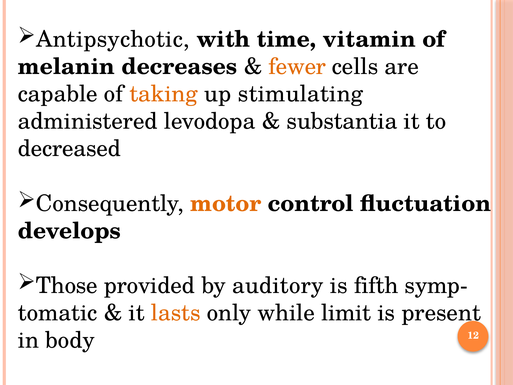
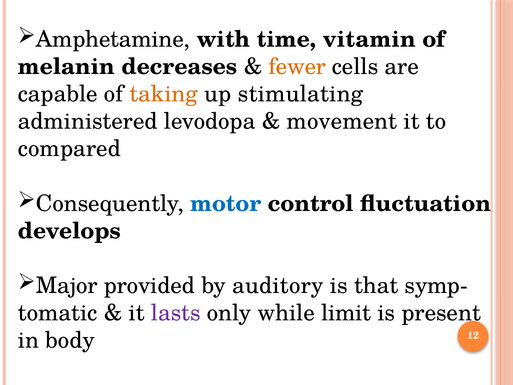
Antipsychotic: Antipsychotic -> Amphetamine
substantia: substantia -> movement
decreased: decreased -> compared
motor colour: orange -> blue
Those: Those -> Major
fifth: fifth -> that
lasts colour: orange -> purple
